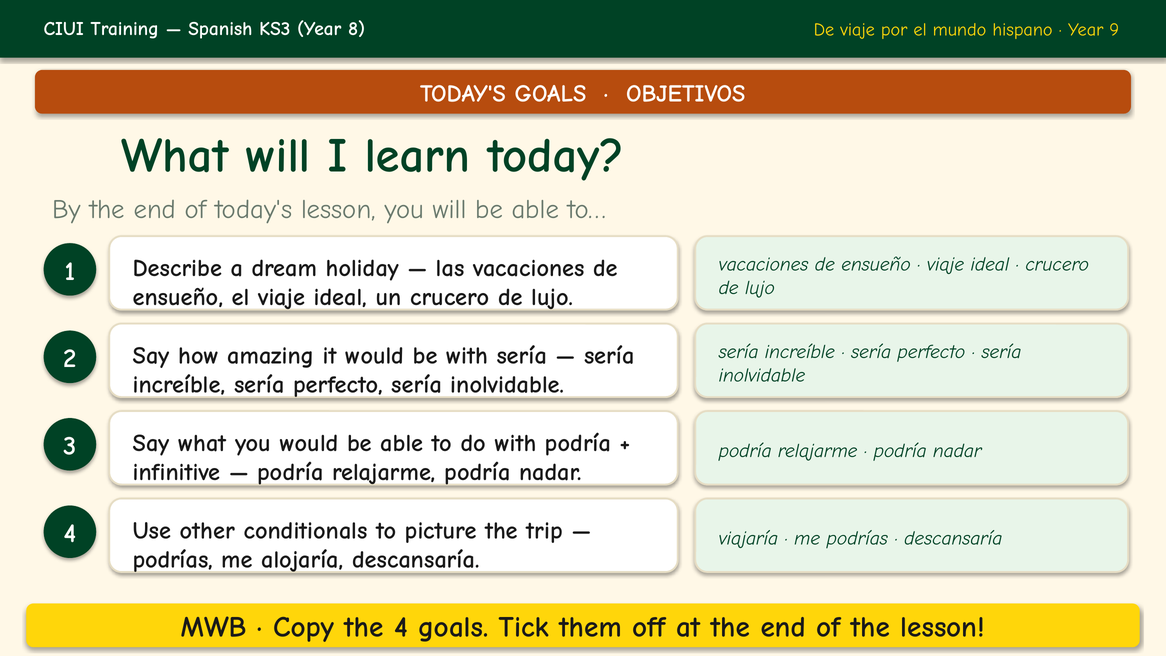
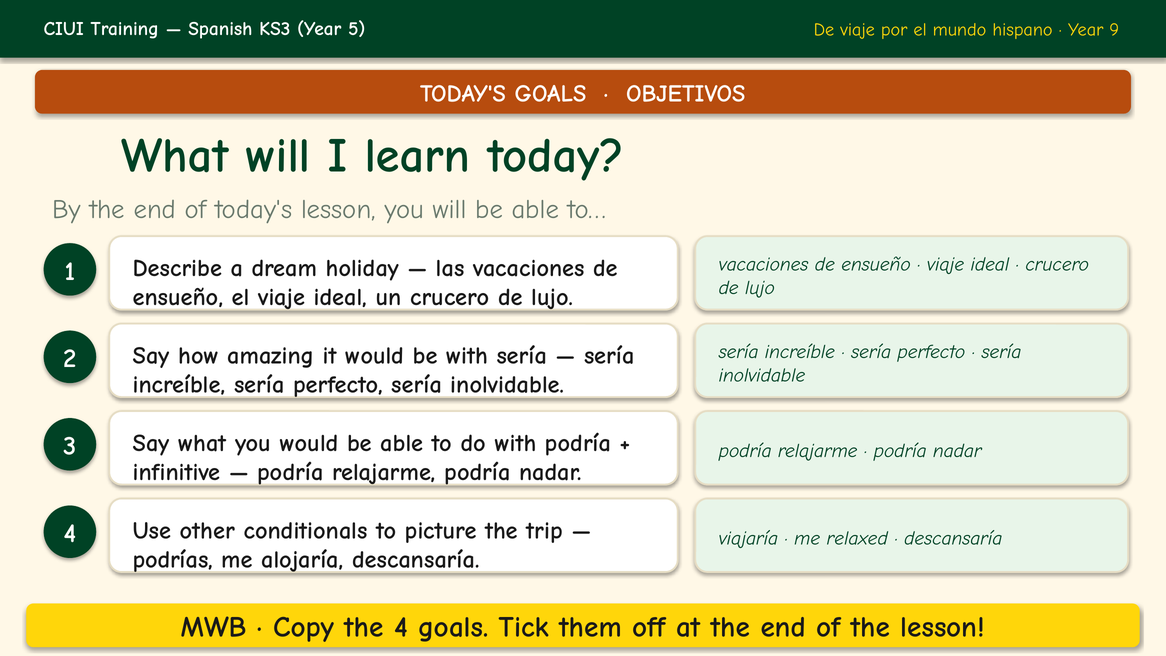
8: 8 -> 5
me podrías: podrías -> relaxed
